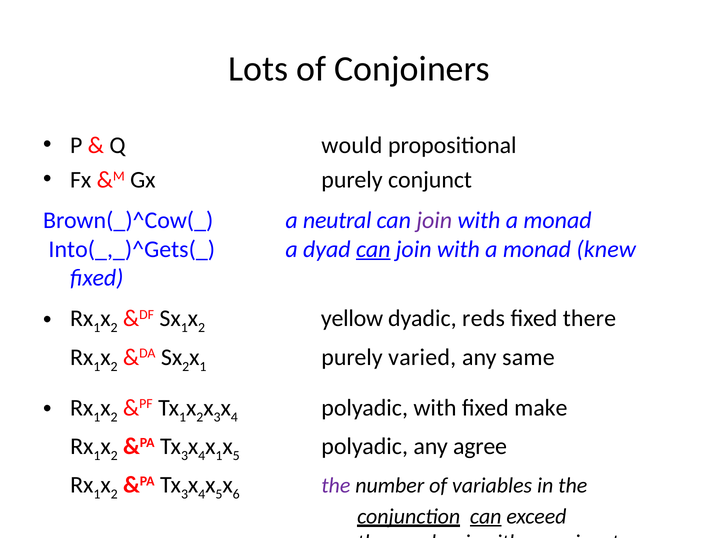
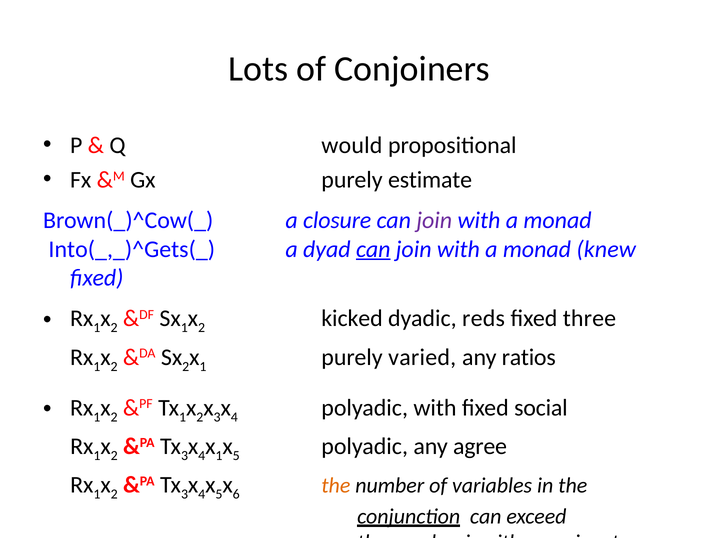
purely conjunct: conjunct -> estimate
neutral: neutral -> closure
yellow: yellow -> kicked
there: there -> three
same: same -> ratios
make: make -> social
the at (336, 486) colour: purple -> orange
can at (486, 517) underline: present -> none
